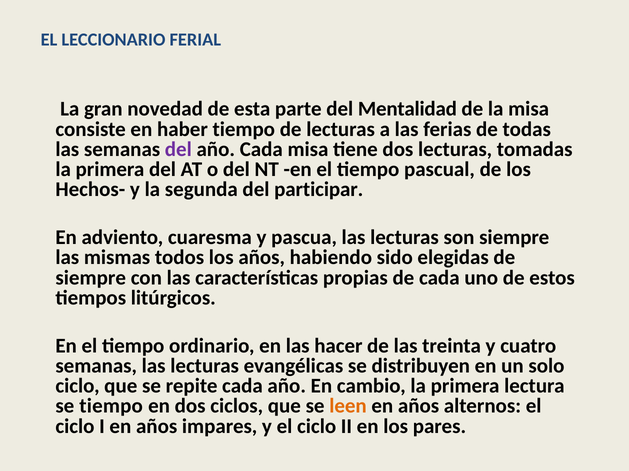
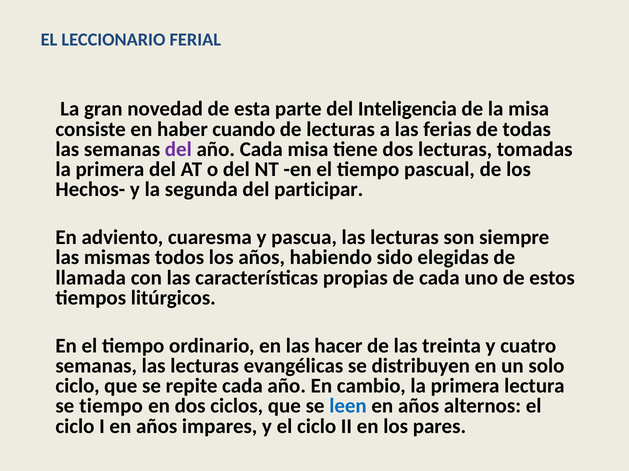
Mentalidad: Mentalidad -> Inteligencia
haber tiempo: tiempo -> cuando
siempre at (91, 278): siempre -> llamada
leen colour: orange -> blue
